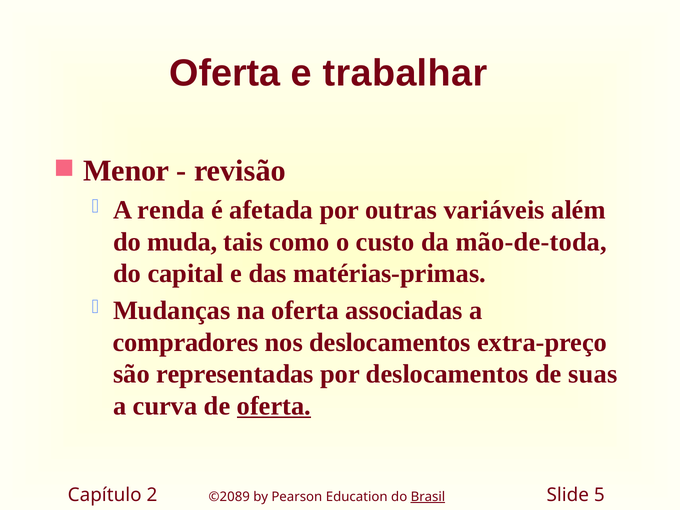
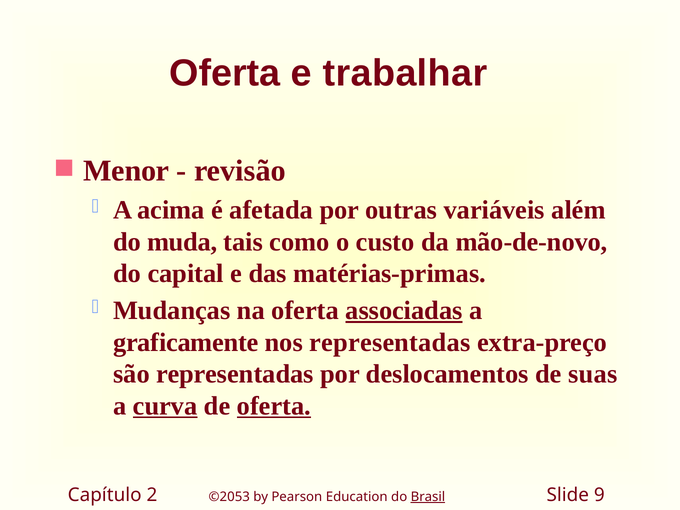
renda: renda -> acima
mão-de-toda: mão-de-toda -> mão-de-novo
associadas underline: none -> present
compradores: compradores -> graficamente
nos deslocamentos: deslocamentos -> representadas
curva underline: none -> present
©2089: ©2089 -> ©2053
5: 5 -> 9
